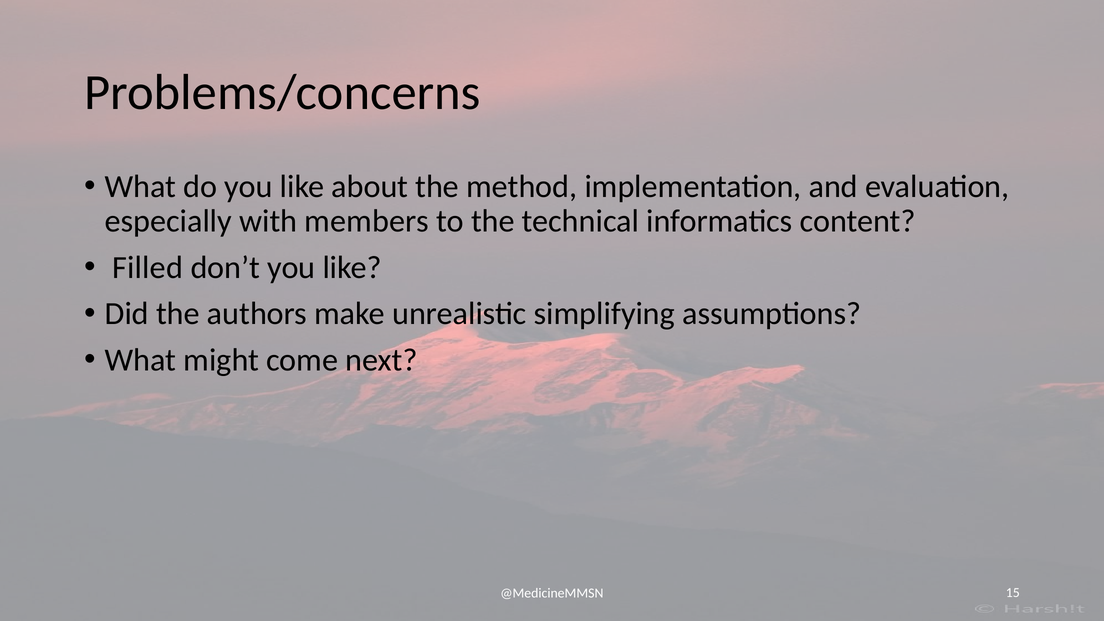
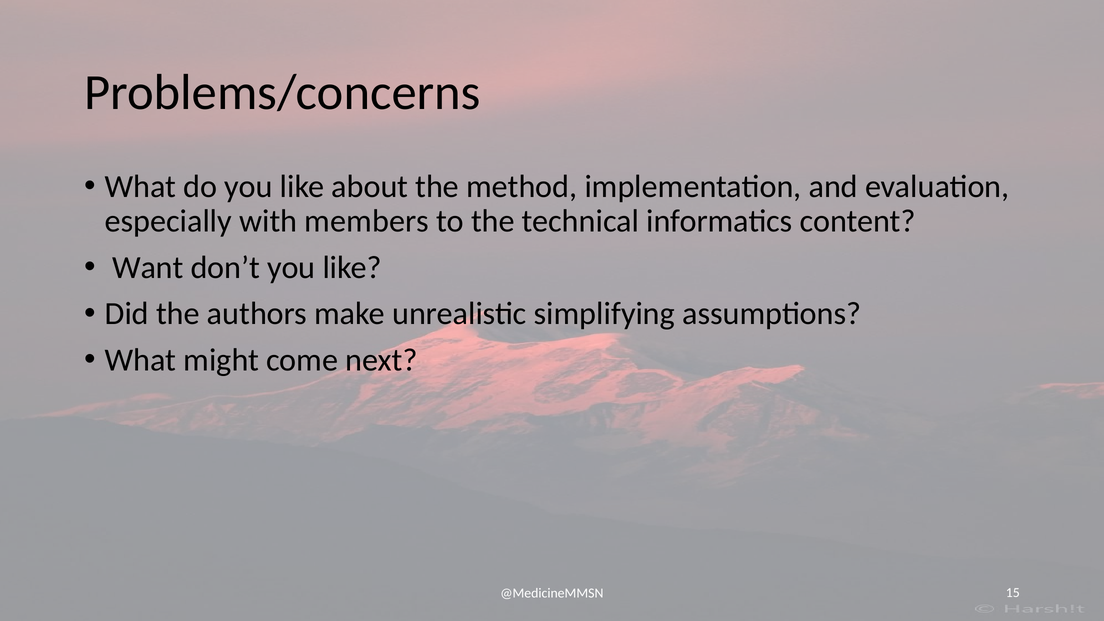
Filled: Filled -> Want
